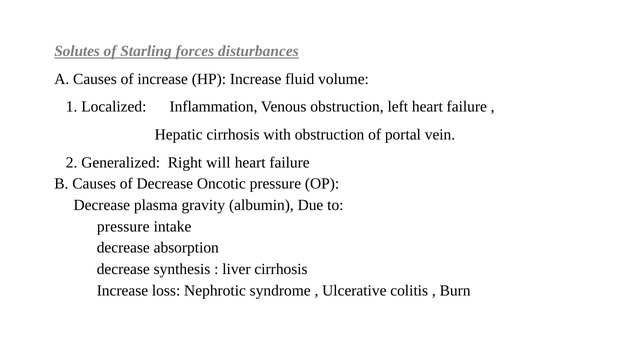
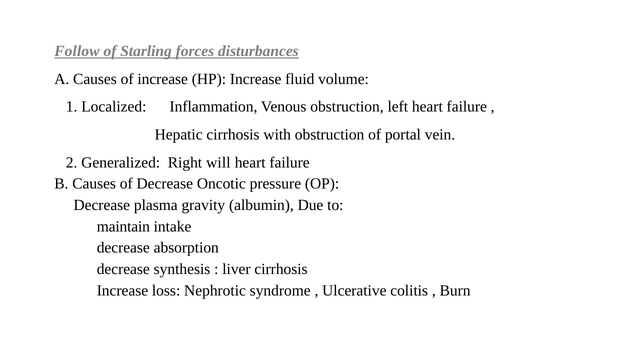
Solutes: Solutes -> Follow
pressure at (123, 226): pressure -> maintain
